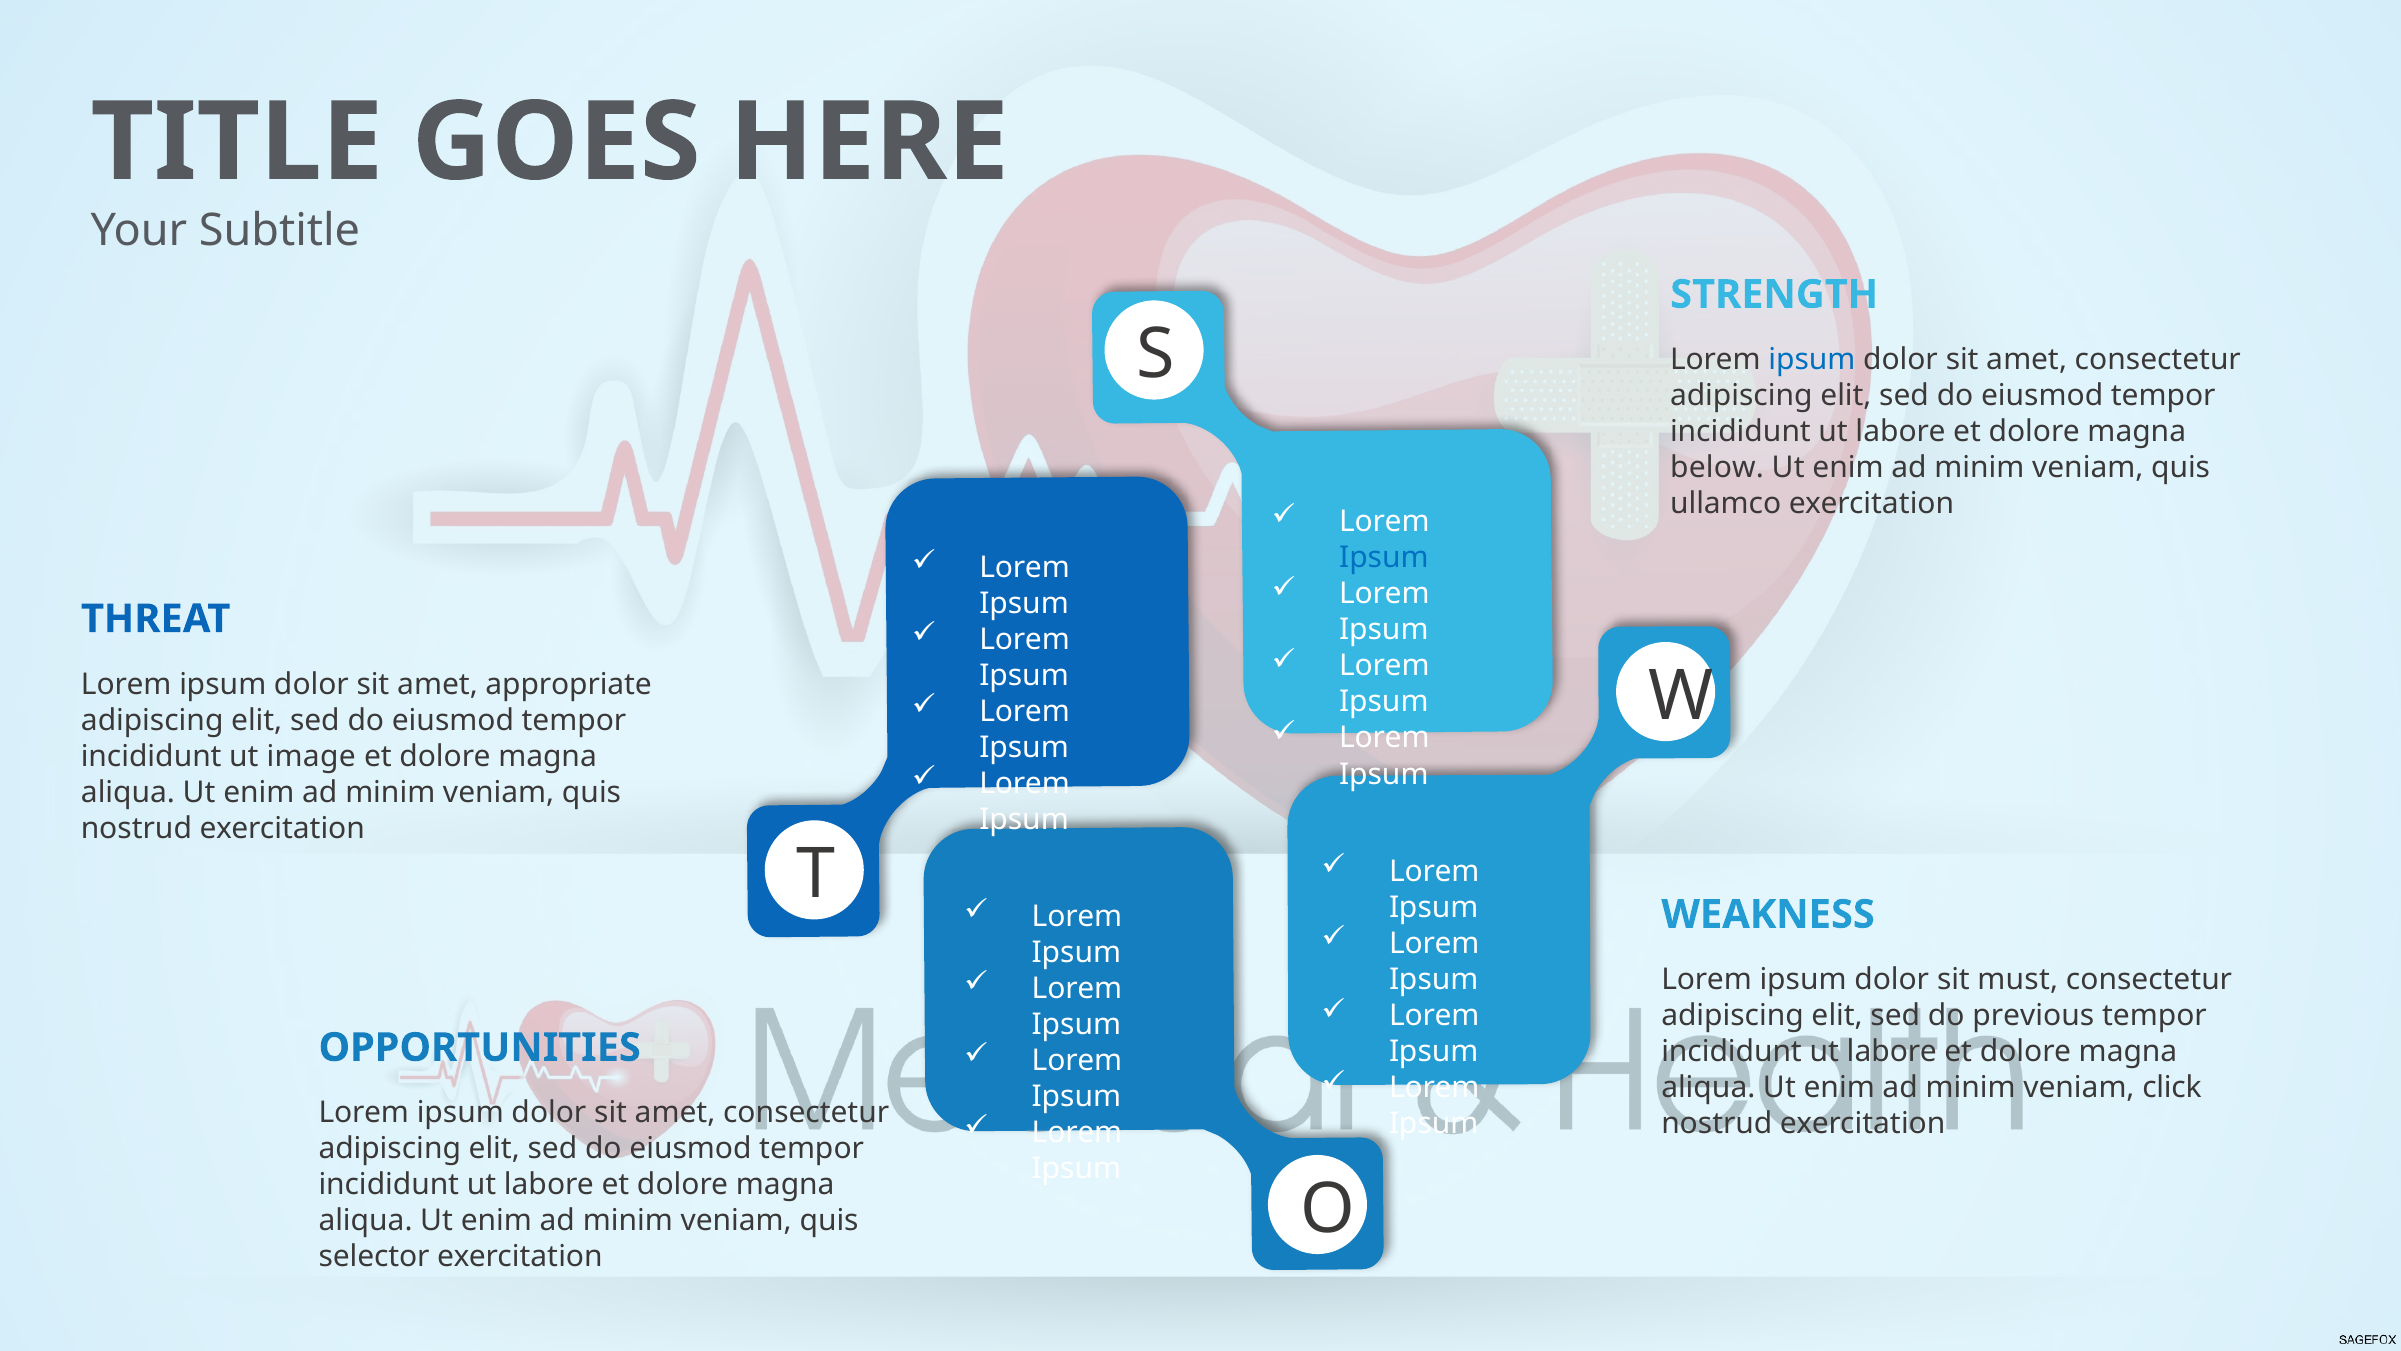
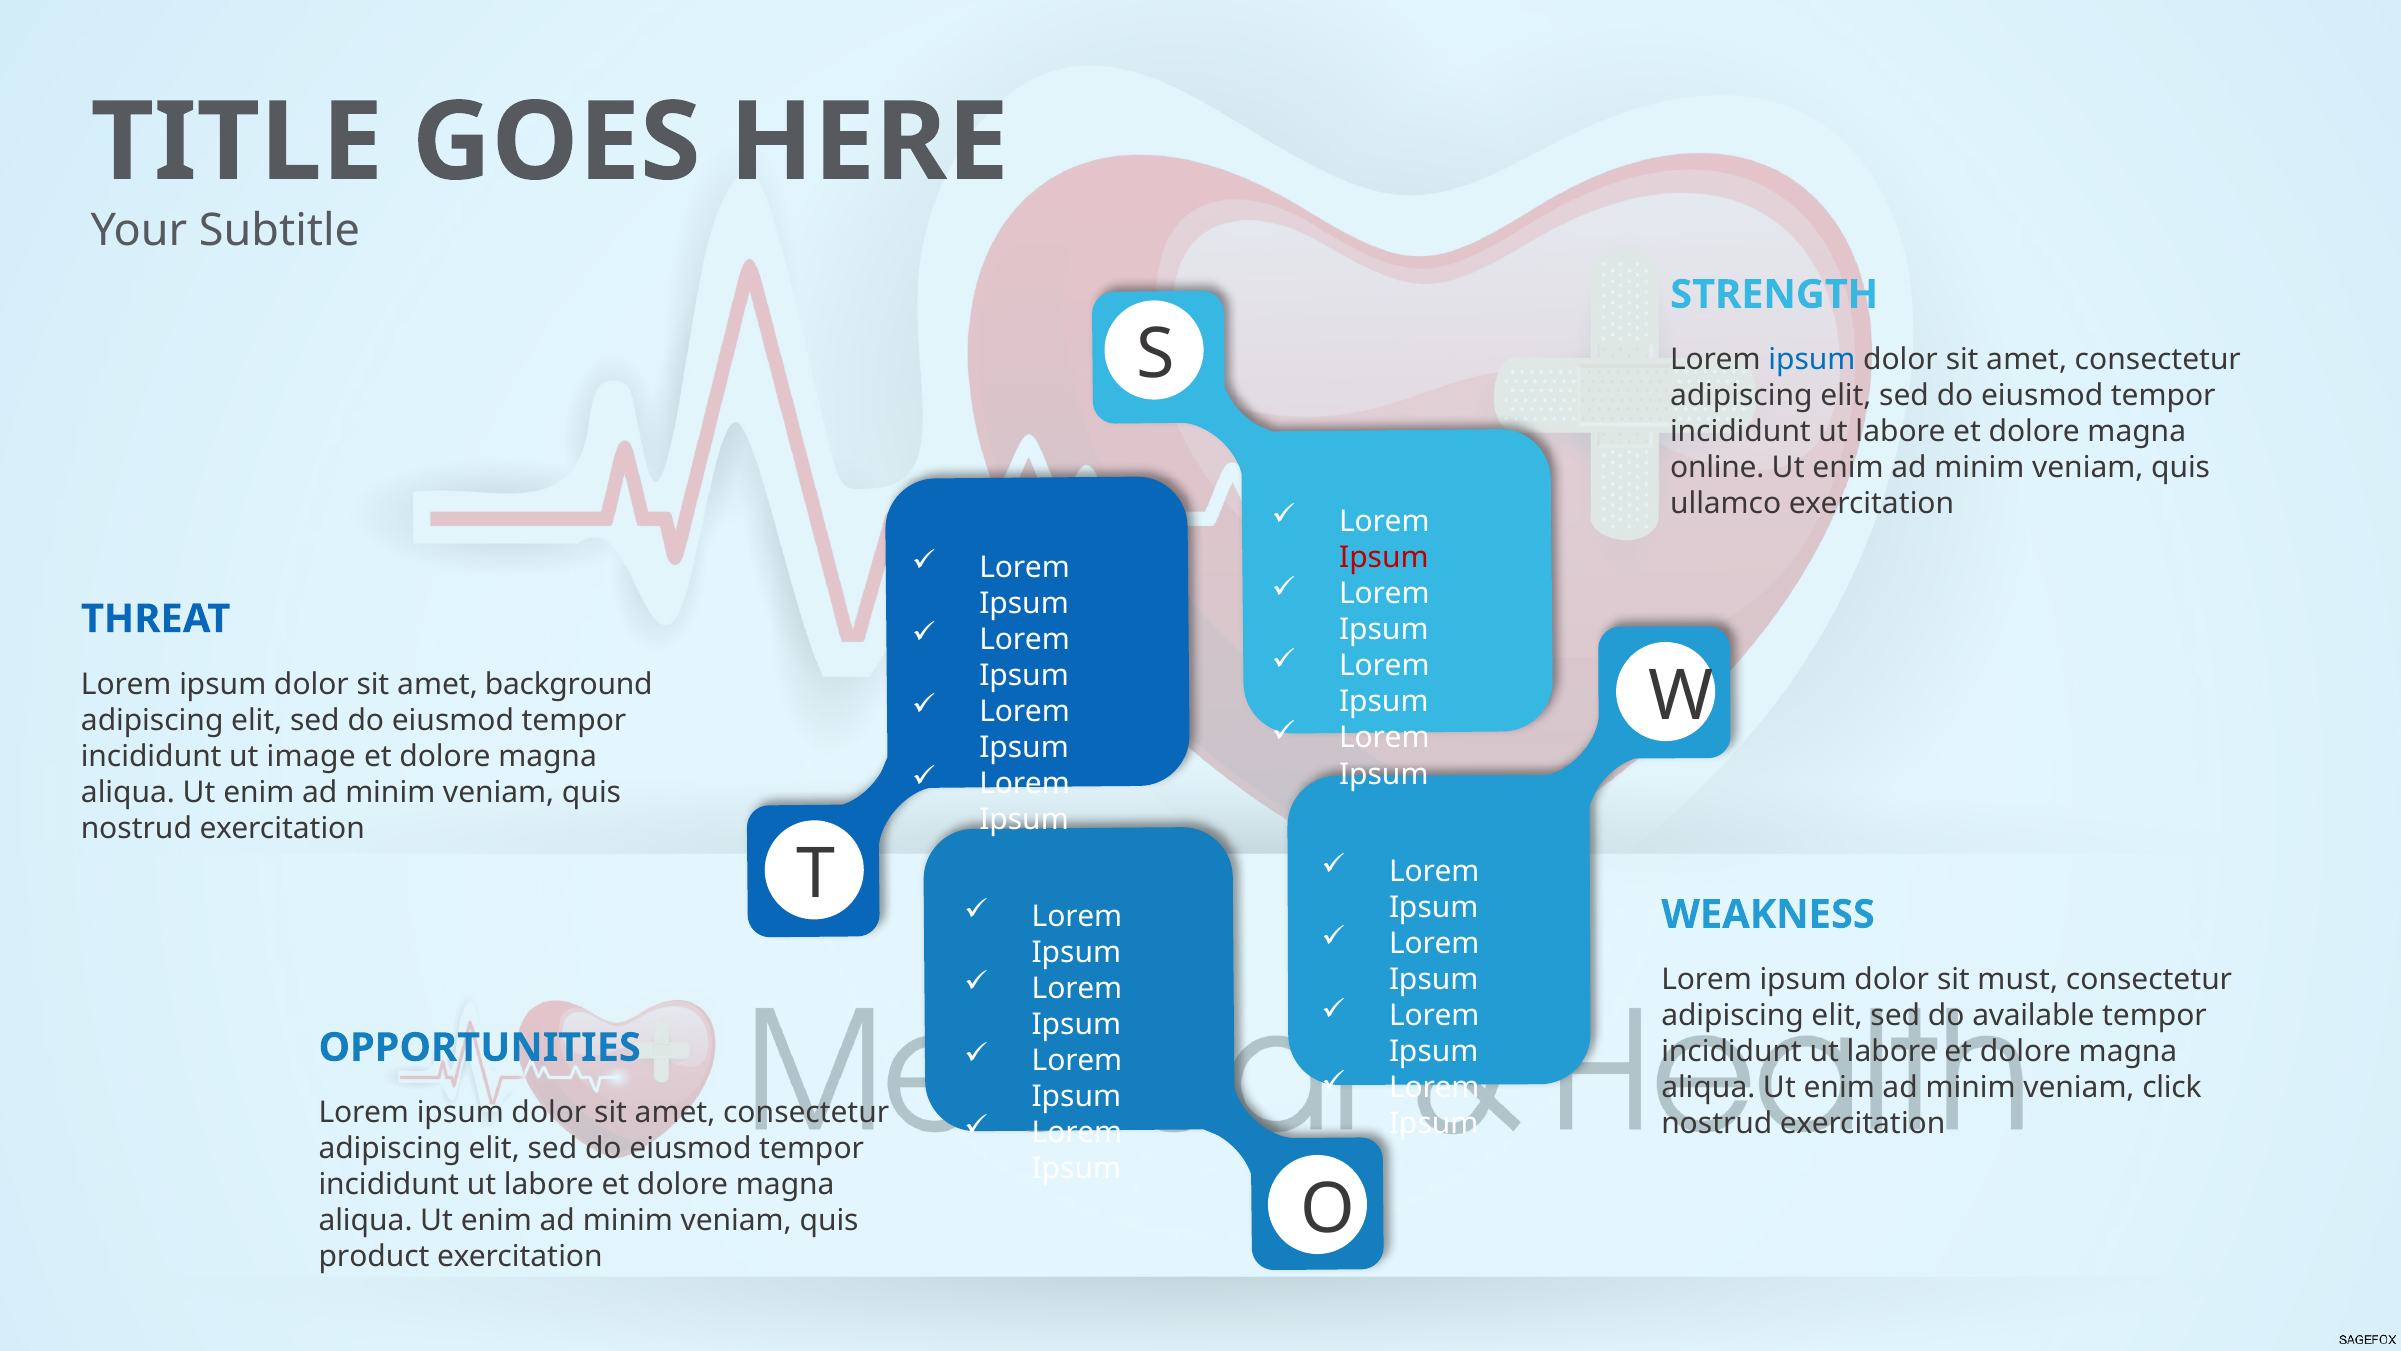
below: below -> online
Ipsum at (1384, 558) colour: blue -> red
appropriate: appropriate -> background
previous: previous -> available
selector: selector -> product
